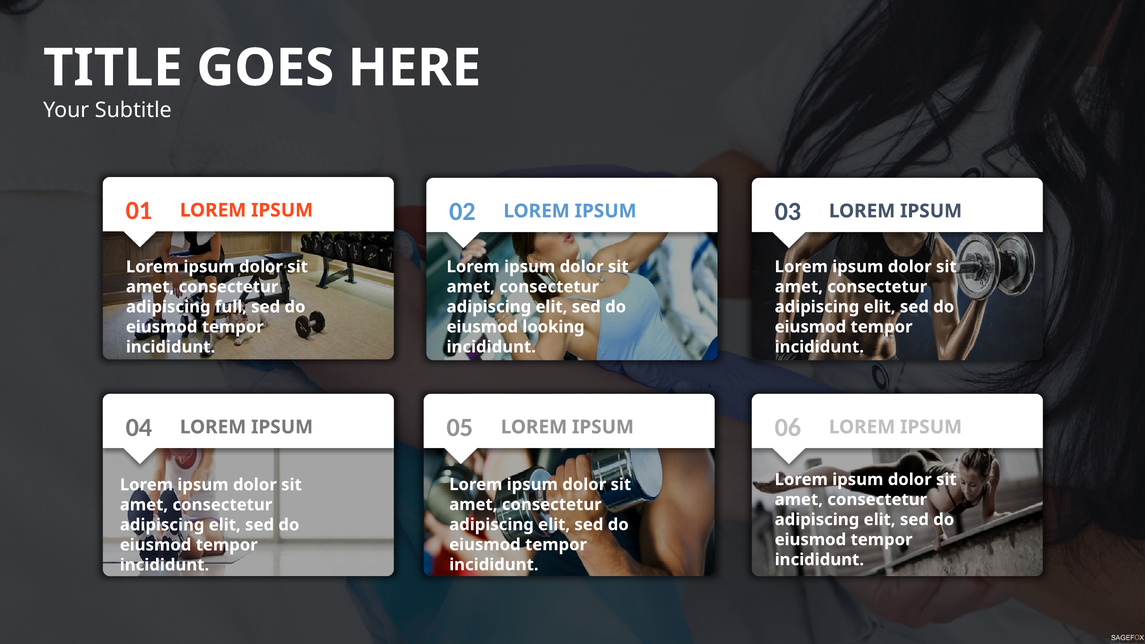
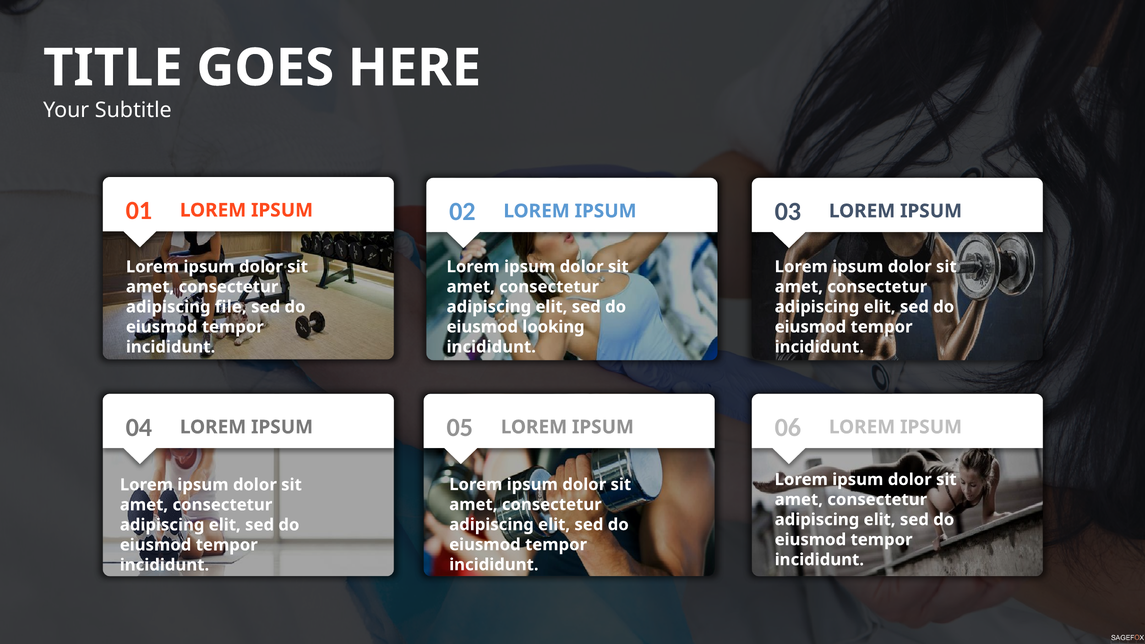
full: full -> file
